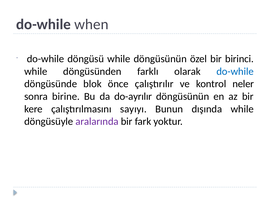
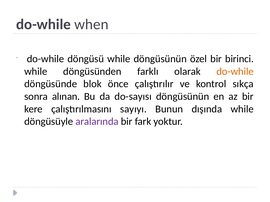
do-while at (235, 72) colour: blue -> orange
neler: neler -> sıkça
birine: birine -> alınan
do-ayrılır: do-ayrılır -> do-sayısı
